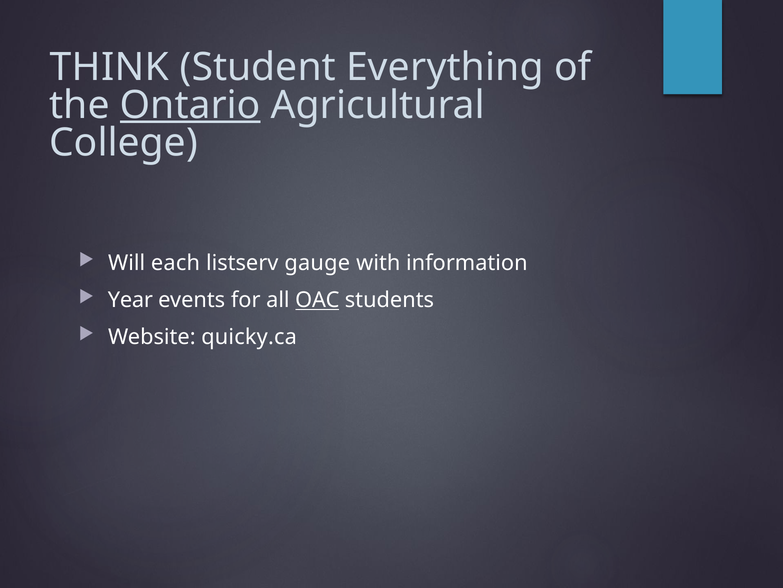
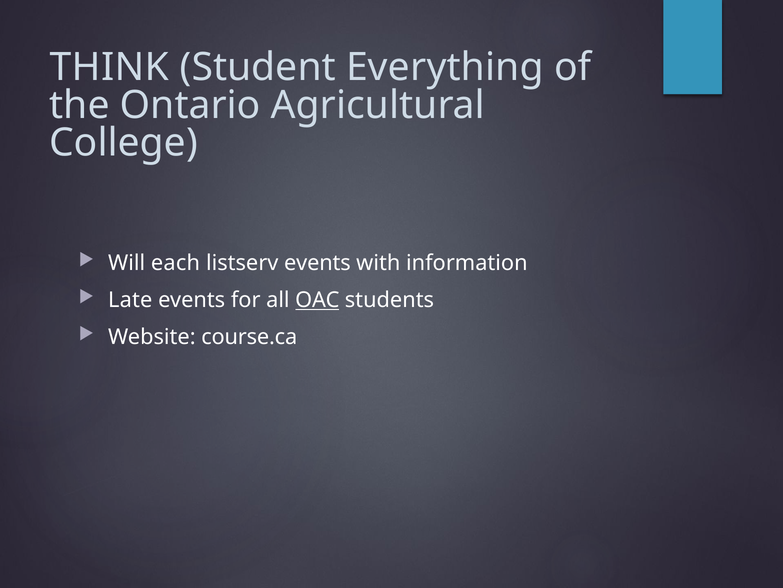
Ontario underline: present -> none
listserv gauge: gauge -> events
Year: Year -> Late
quicky.ca: quicky.ca -> course.ca
